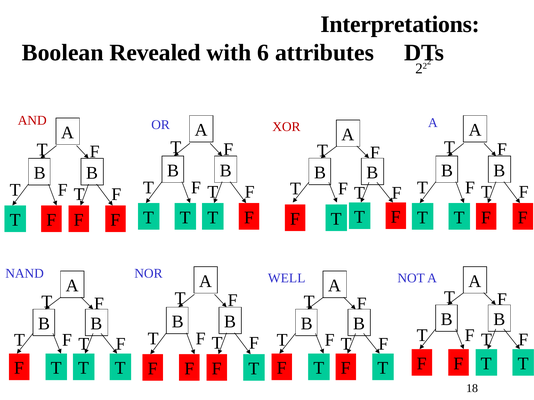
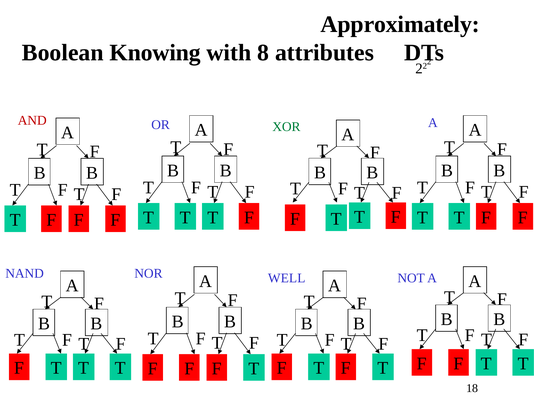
Interpretations: Interpretations -> Approximately
Revealed: Revealed -> Knowing
6: 6 -> 8
XOR colour: red -> green
